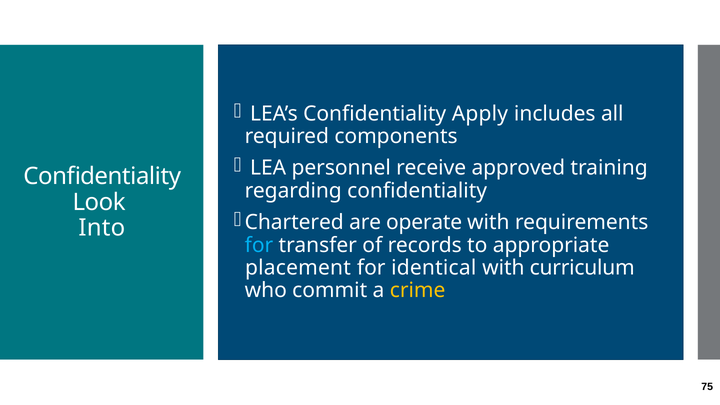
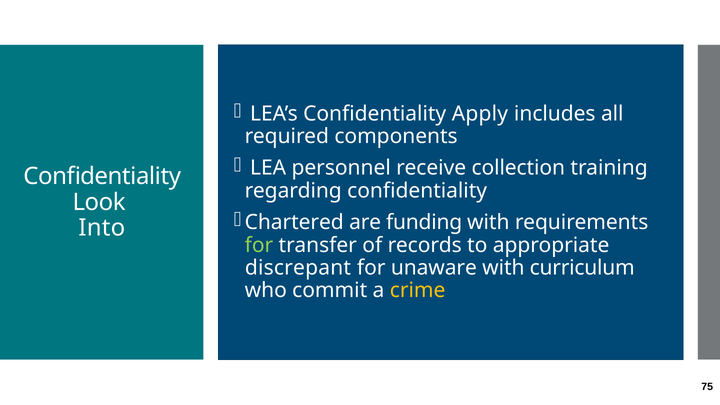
approved: approved -> collection
operate: operate -> funding
for at (259, 245) colour: light blue -> light green
placement: placement -> discrepant
identical: identical -> unaware
